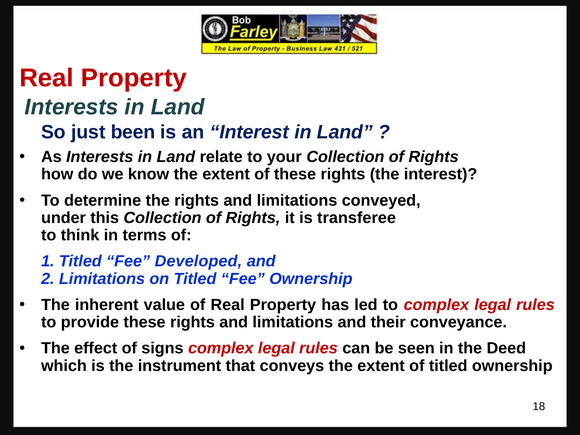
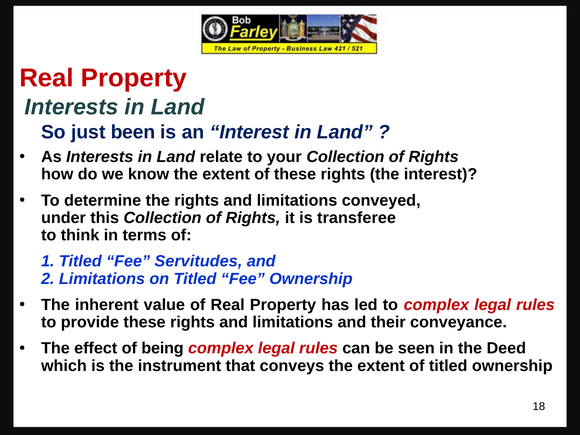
Developed: Developed -> Servitudes
signs: signs -> being
